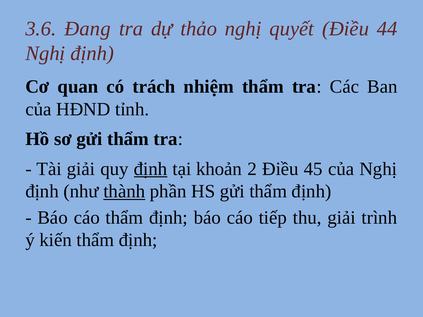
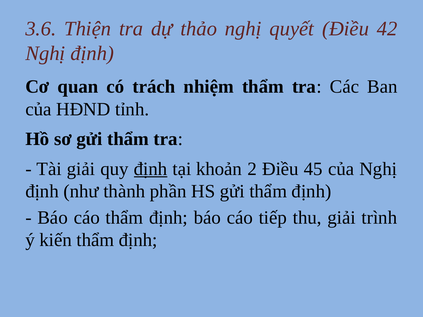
Đang: Đang -> Thiện
44: 44 -> 42
thành underline: present -> none
